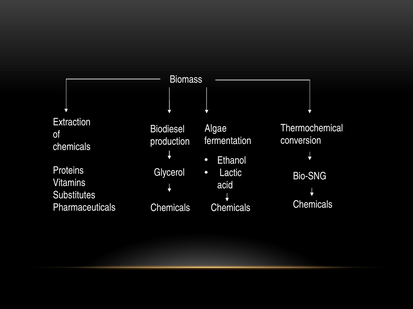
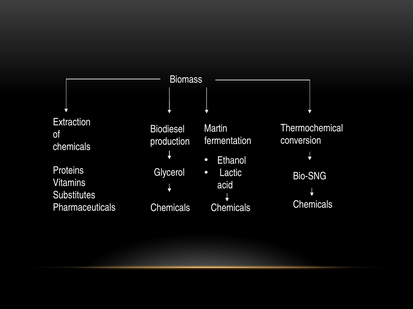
Algae: Algae -> Martin
